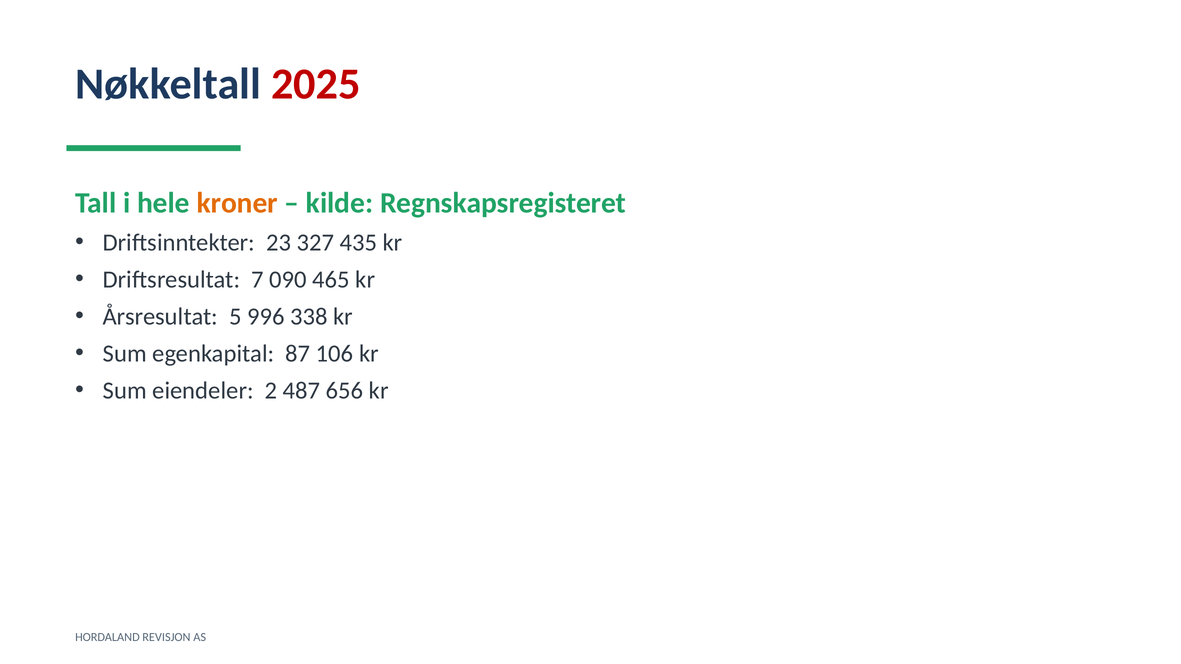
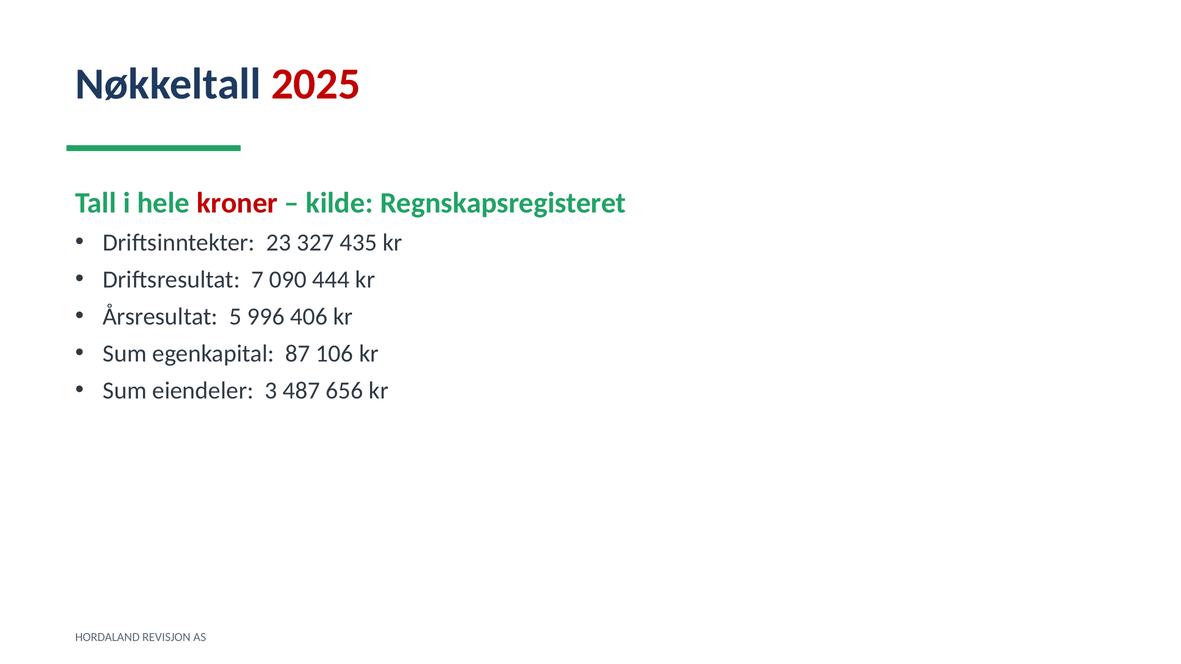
kroner colour: orange -> red
465: 465 -> 444
338: 338 -> 406
2: 2 -> 3
